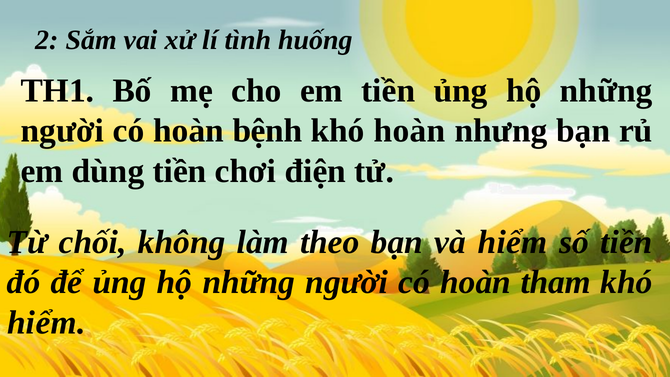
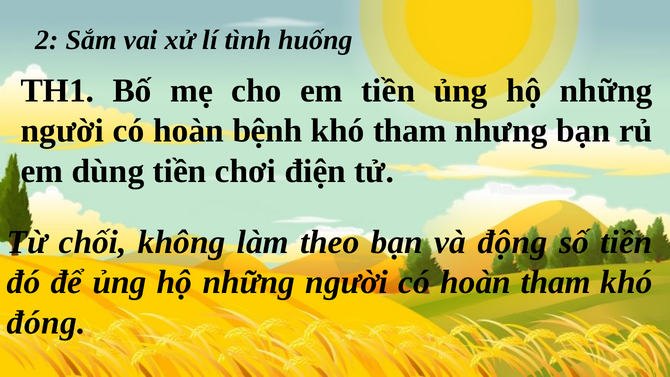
khó hoàn: hoàn -> tham
và hiểm: hiểm -> động
hiểm at (46, 323): hiểm -> đóng
